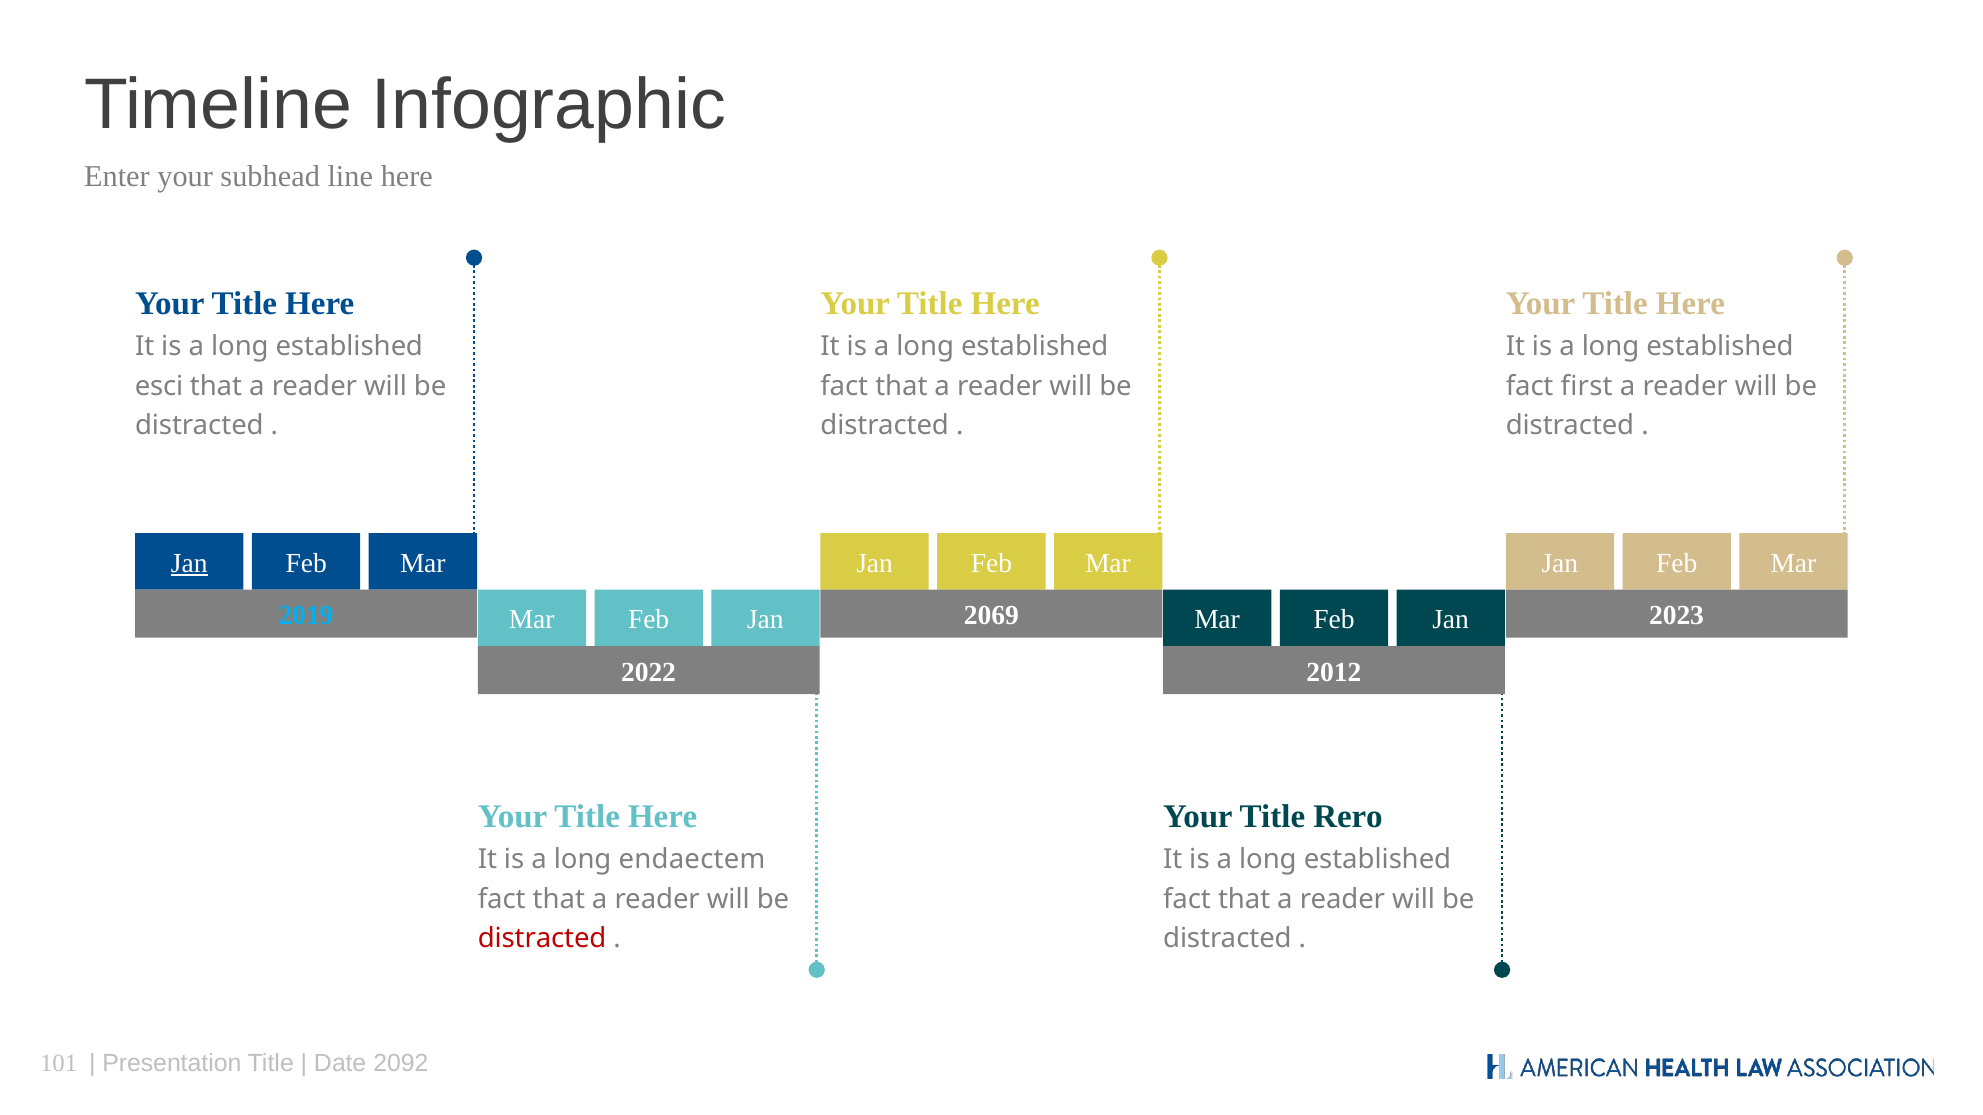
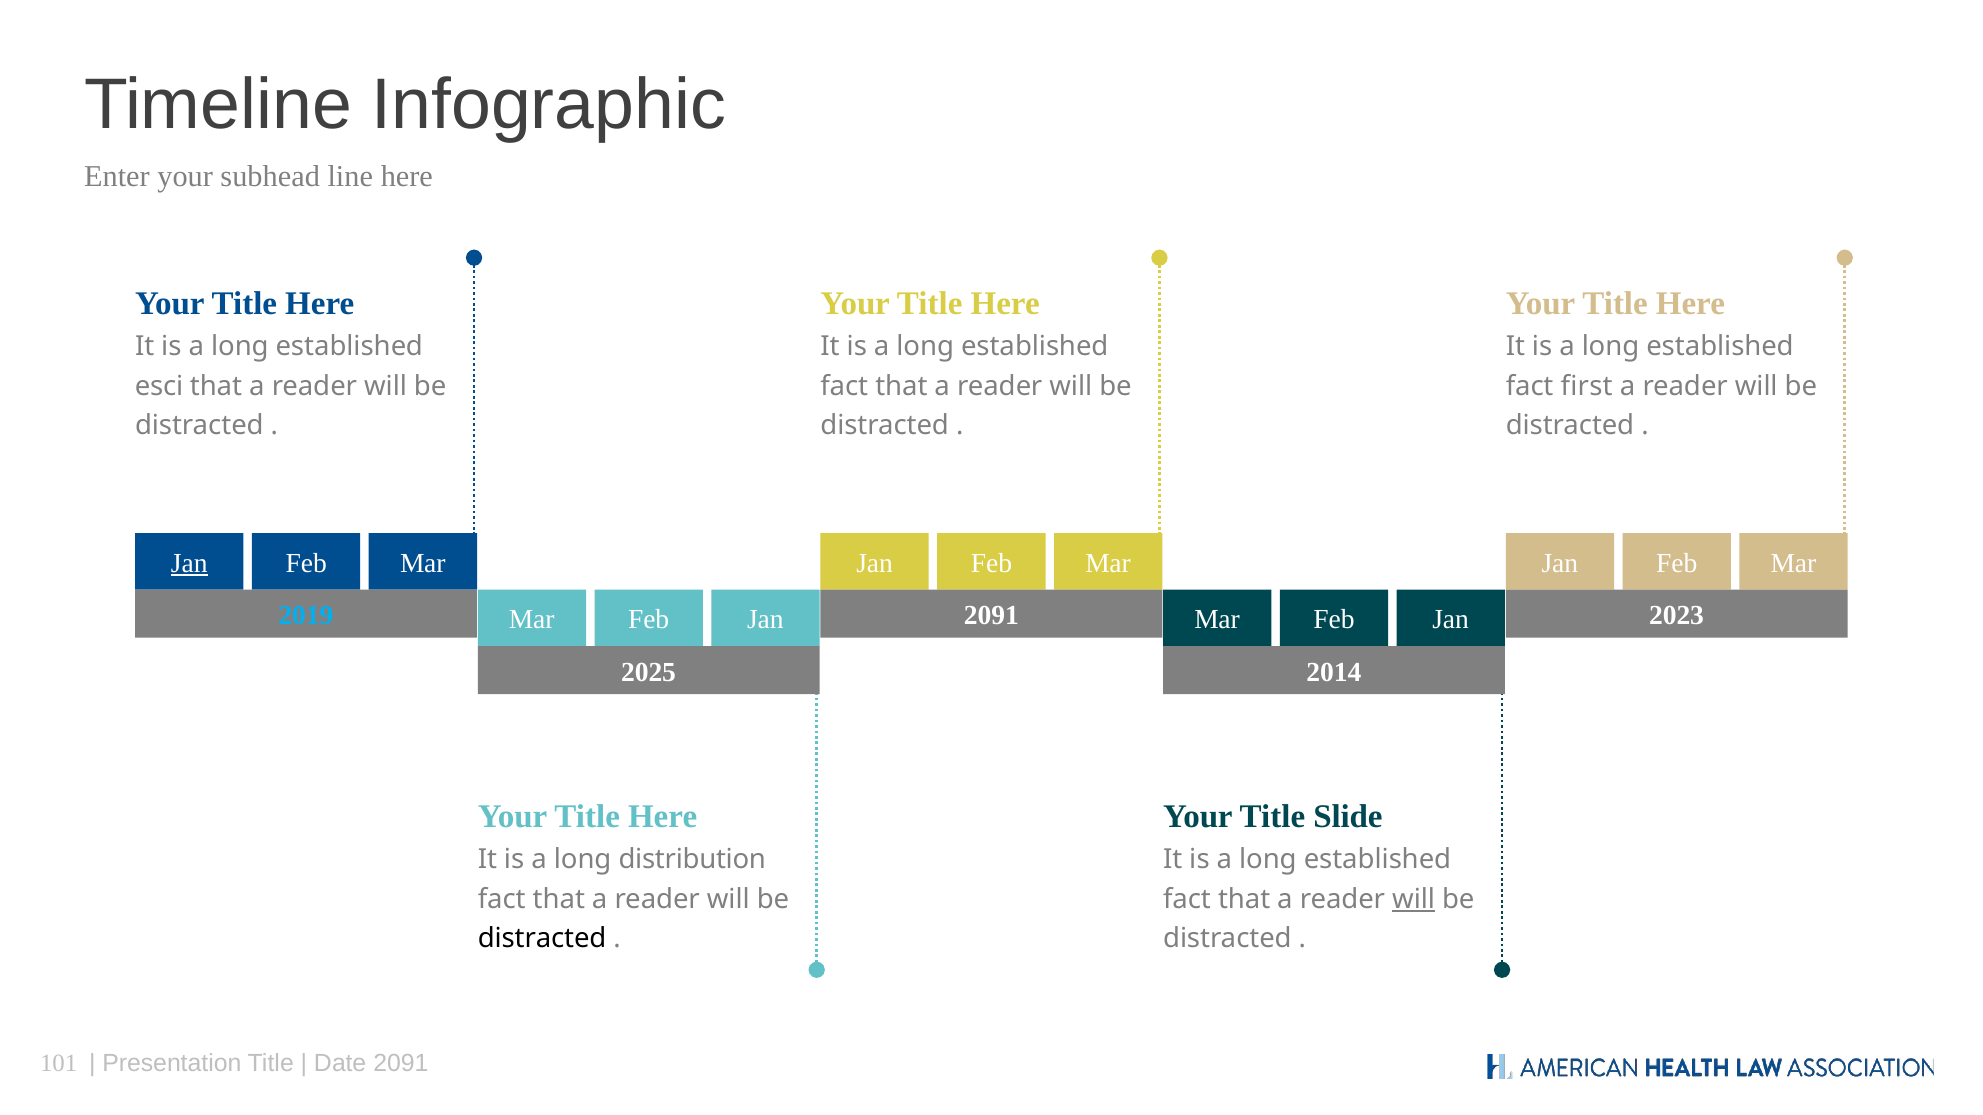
2069 at (991, 616): 2069 -> 2091
2022: 2022 -> 2025
2012: 2012 -> 2014
Rero: Rero -> Slide
endaectem: endaectem -> distribution
will at (1414, 899) underline: none -> present
distracted at (542, 939) colour: red -> black
2092 at (401, 1064): 2092 -> 2091
